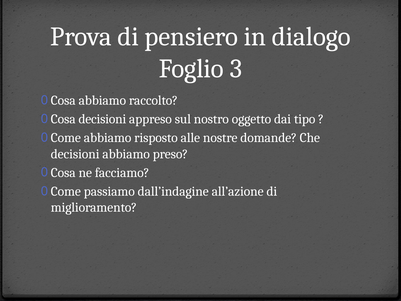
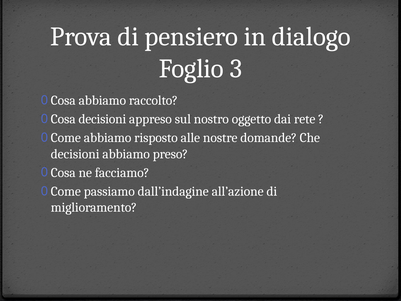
tipo: tipo -> rete
